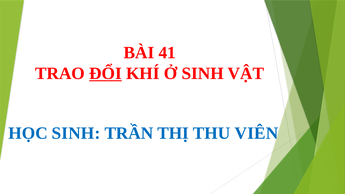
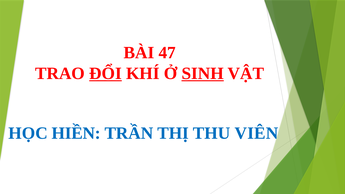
41: 41 -> 47
SINH at (203, 73) underline: none -> present
HỌC SINH: SINH -> HIỀN
